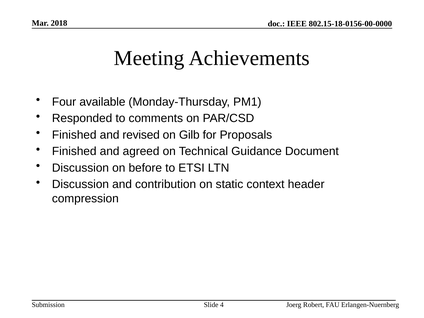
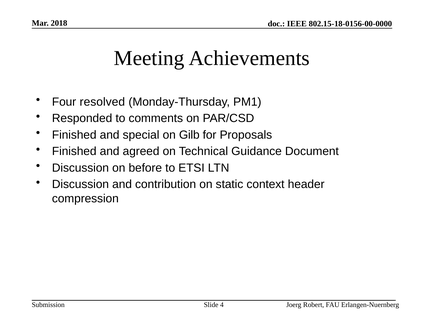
available: available -> resolved
revised: revised -> special
